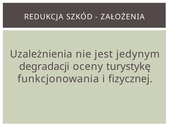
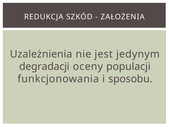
turystykę: turystykę -> populacji
fizycznej: fizycznej -> sposobu
